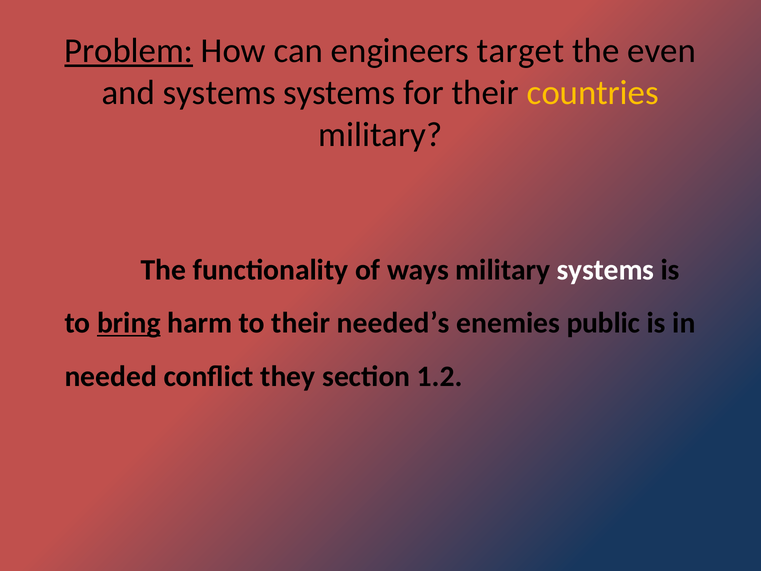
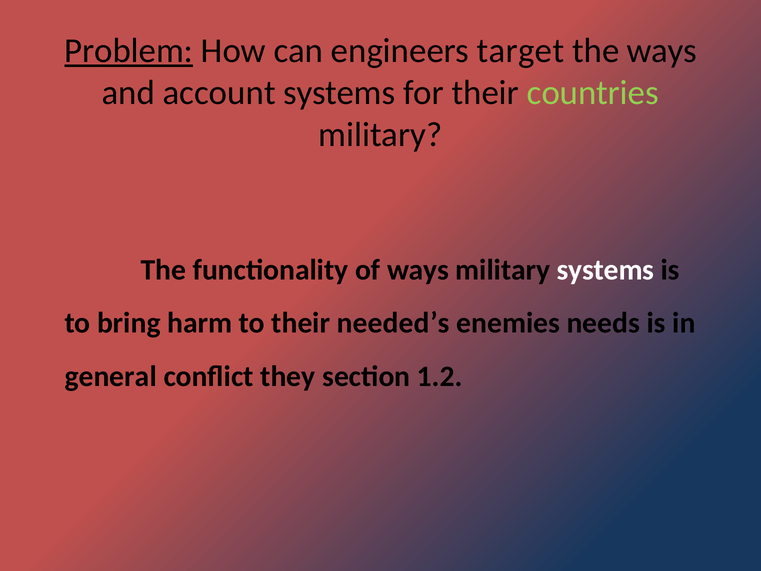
the even: even -> ways
and systems: systems -> account
countries colour: yellow -> light green
bring underline: present -> none
public: public -> needs
needed: needed -> general
